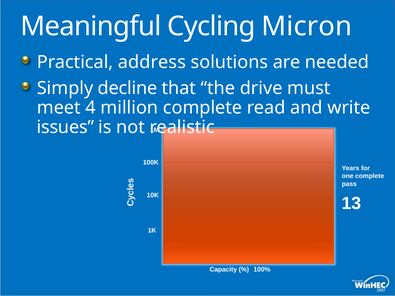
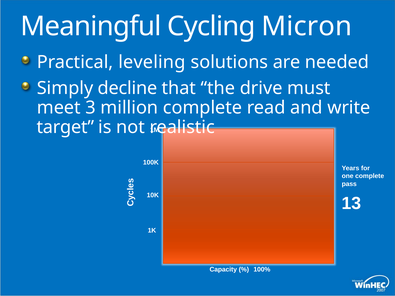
address: address -> leveling
4: 4 -> 3
issues: issues -> target
